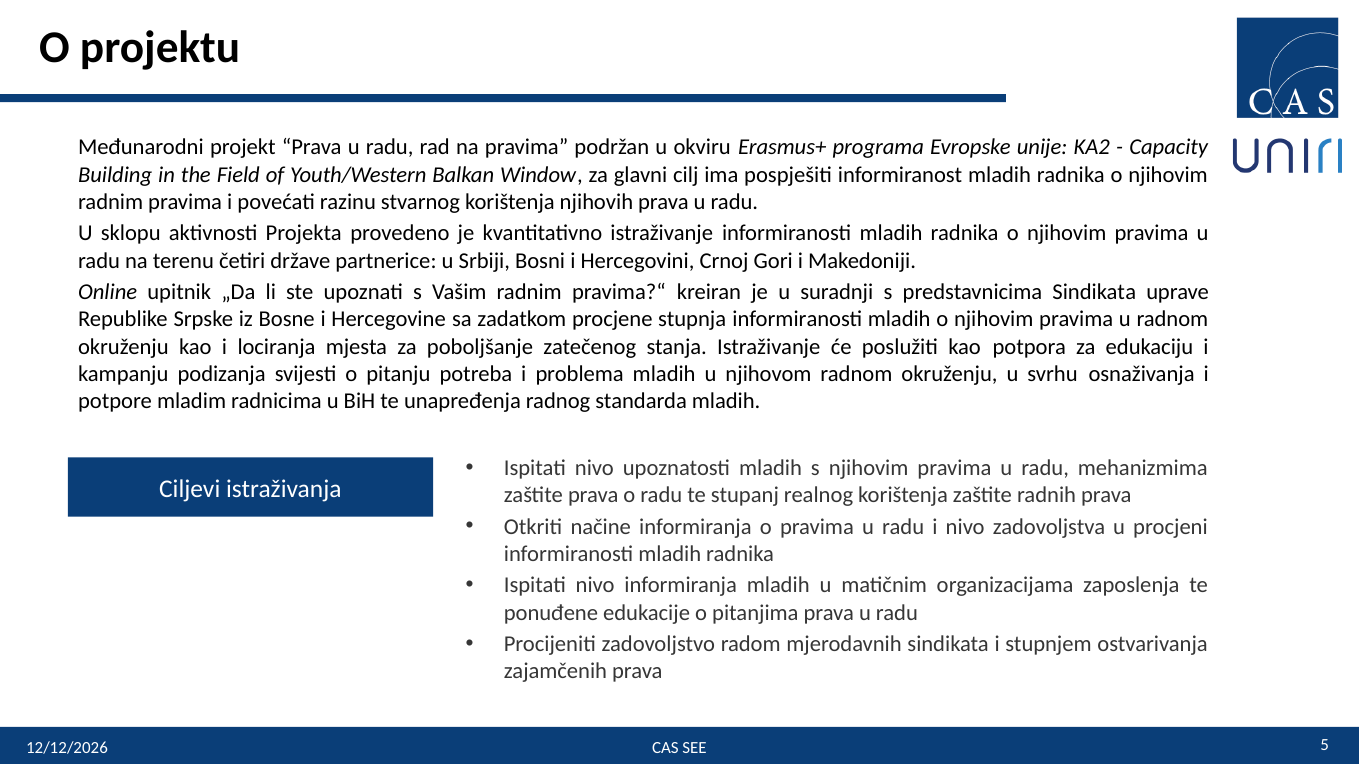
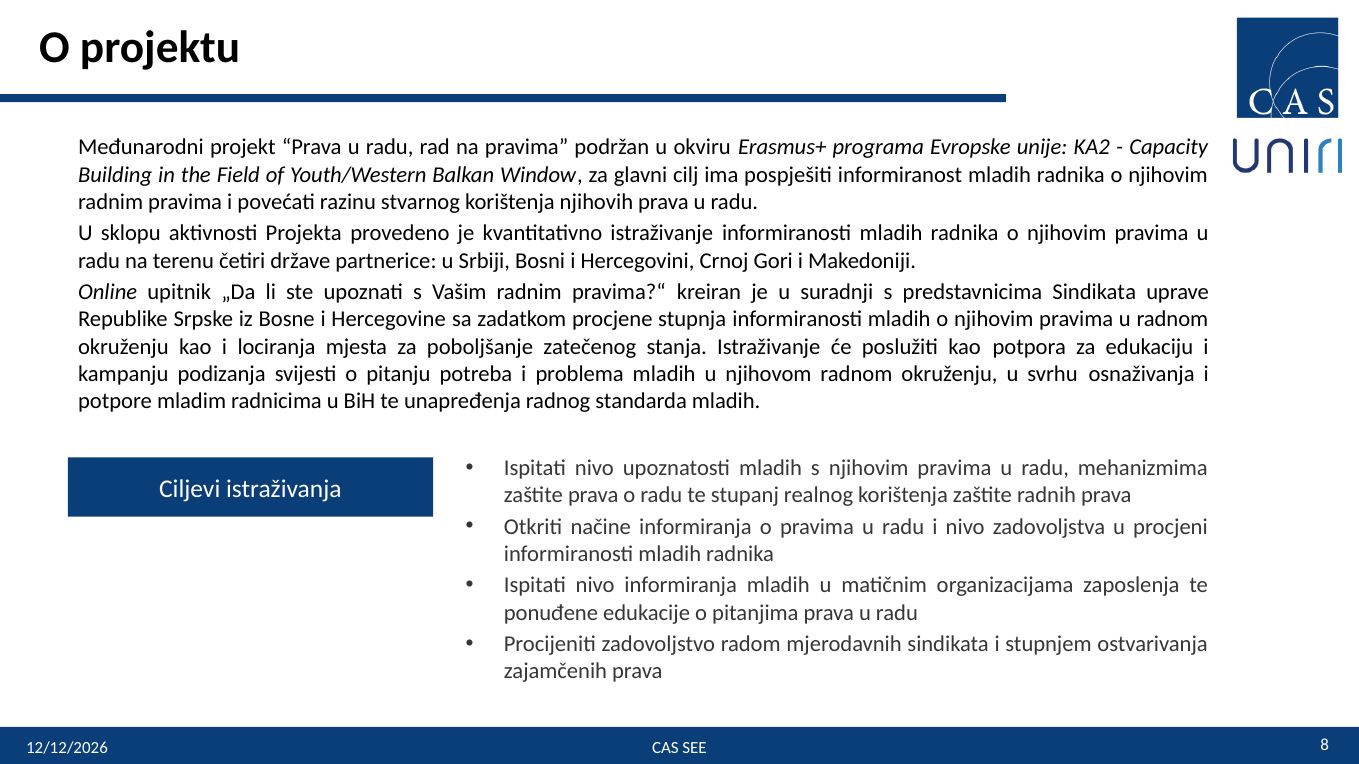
5: 5 -> 8
